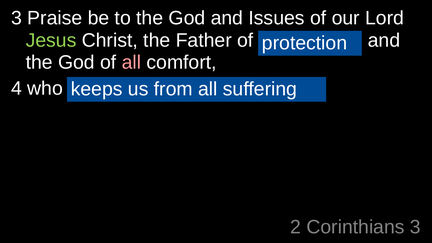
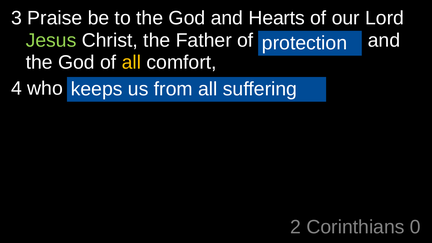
Issues: Issues -> Hearts
all at (131, 62) colour: pink -> yellow
Corinthians 3: 3 -> 0
